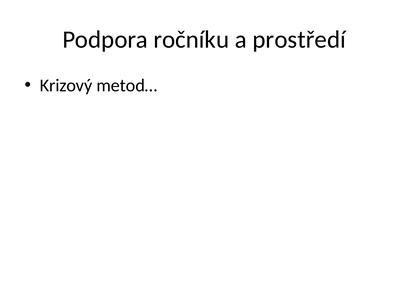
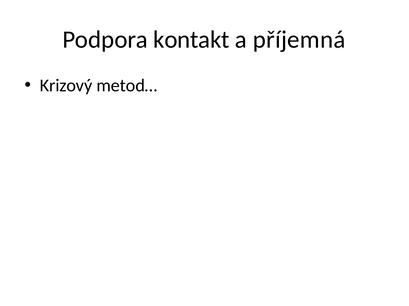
ročníku: ročníku -> kontakt
prostředí: prostředí -> příjemná
